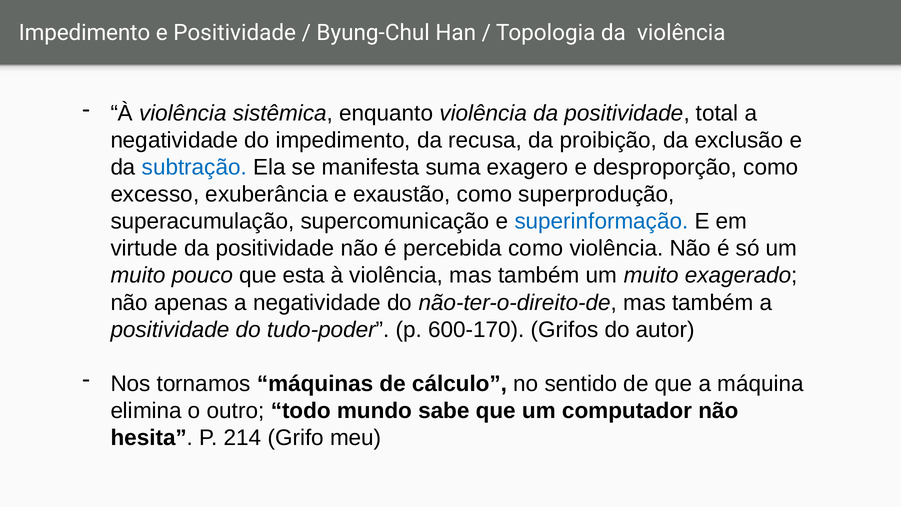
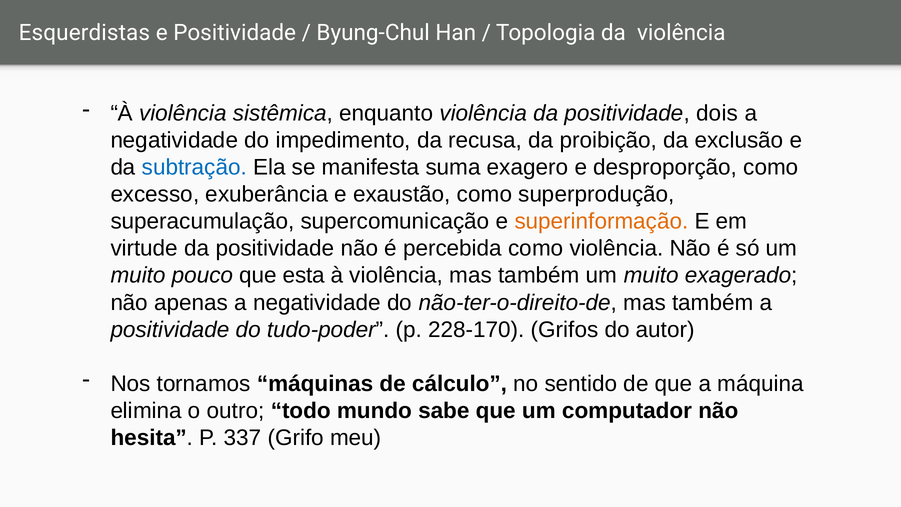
Impedimento at (85, 33): Impedimento -> Esquerdistas
total: total -> dois
superinformação colour: blue -> orange
600-170: 600-170 -> 228-170
214: 214 -> 337
